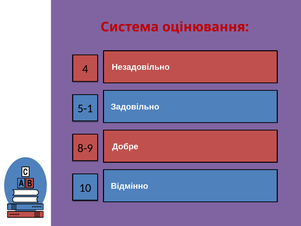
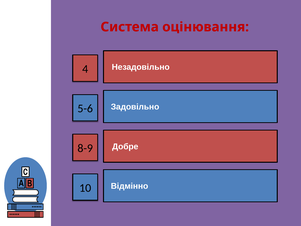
5-1: 5-1 -> 5-6
